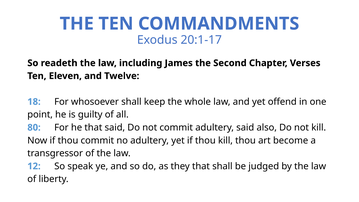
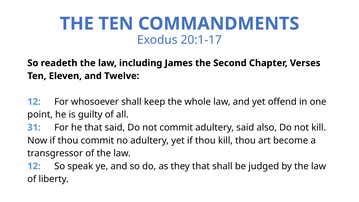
18 at (34, 102): 18 -> 12
80: 80 -> 31
